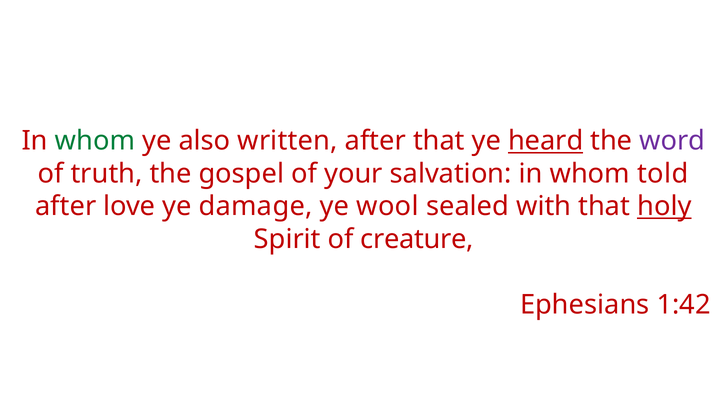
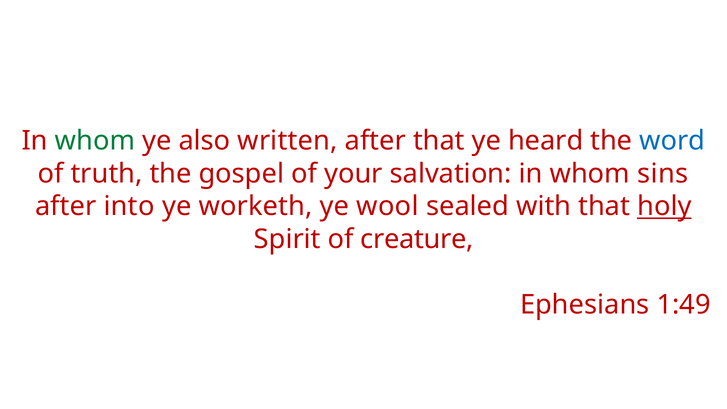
heard underline: present -> none
word colour: purple -> blue
told: told -> sins
love: love -> into
damage: damage -> worketh
1:42: 1:42 -> 1:49
